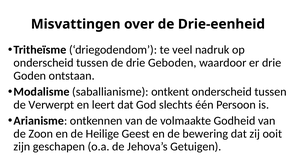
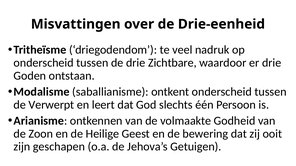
Geboden: Geboden -> Zichtbare
